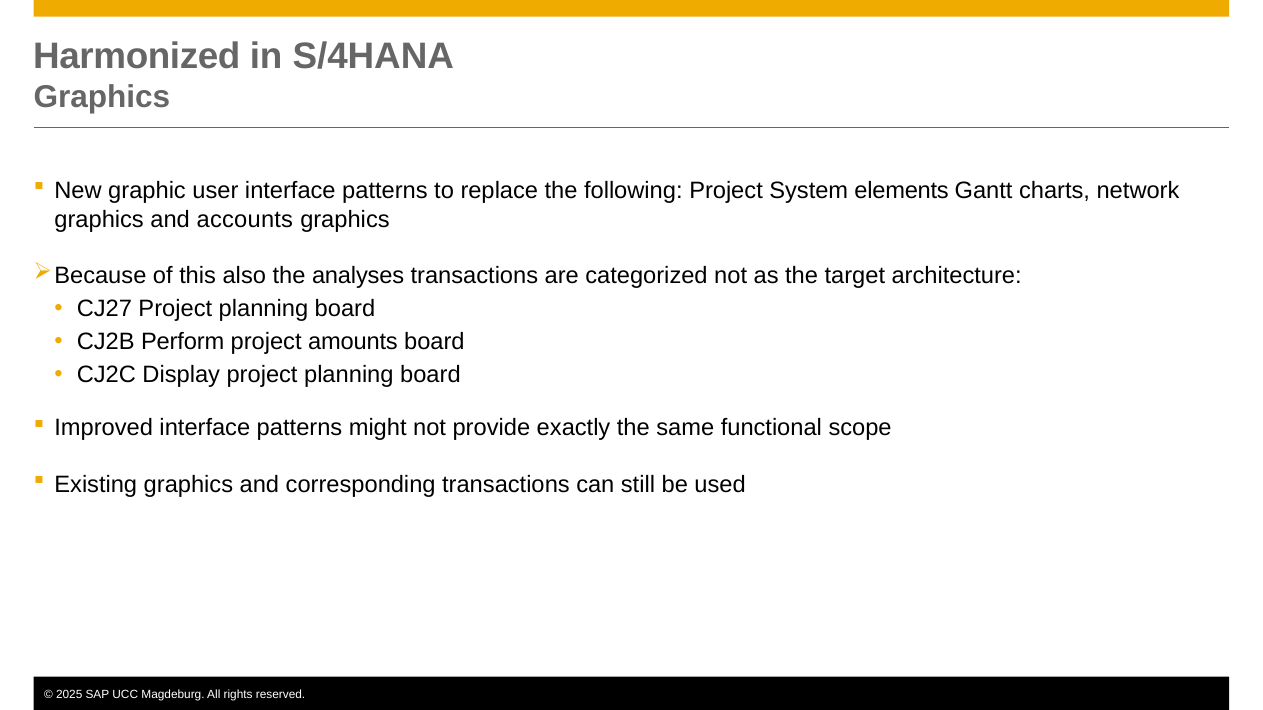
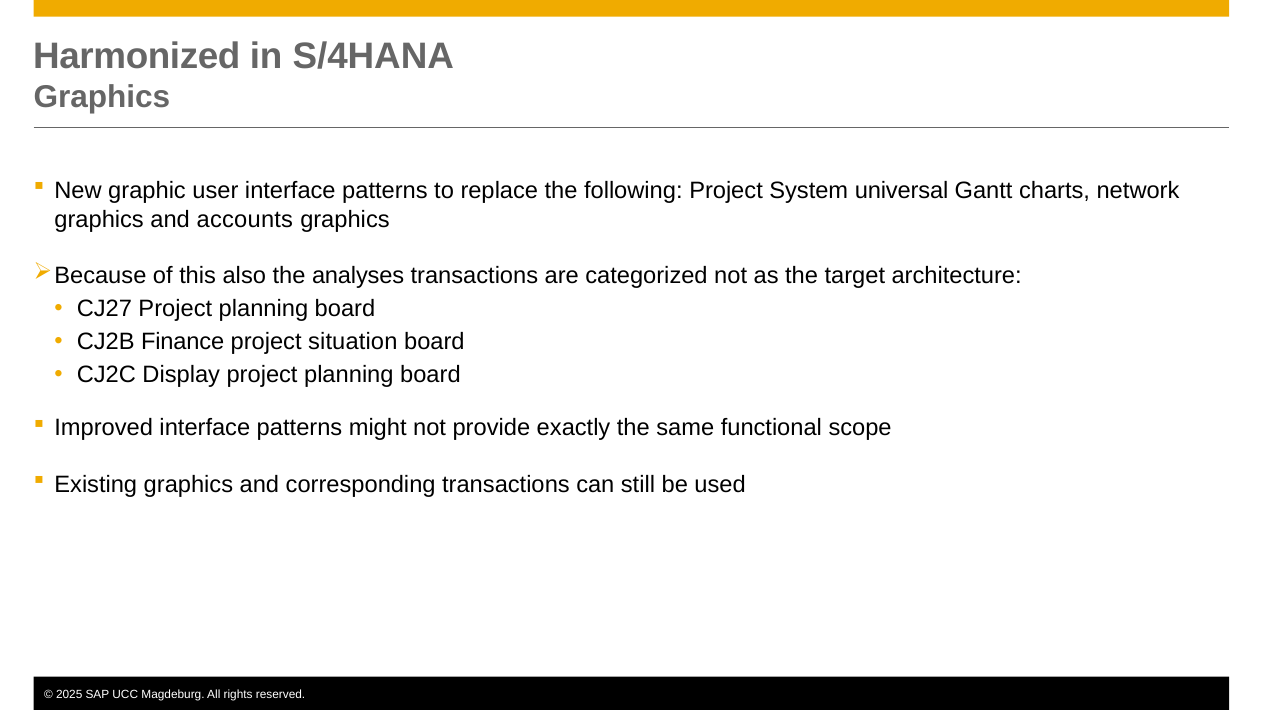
elements: elements -> universal
Perform: Perform -> Finance
amounts: amounts -> situation
